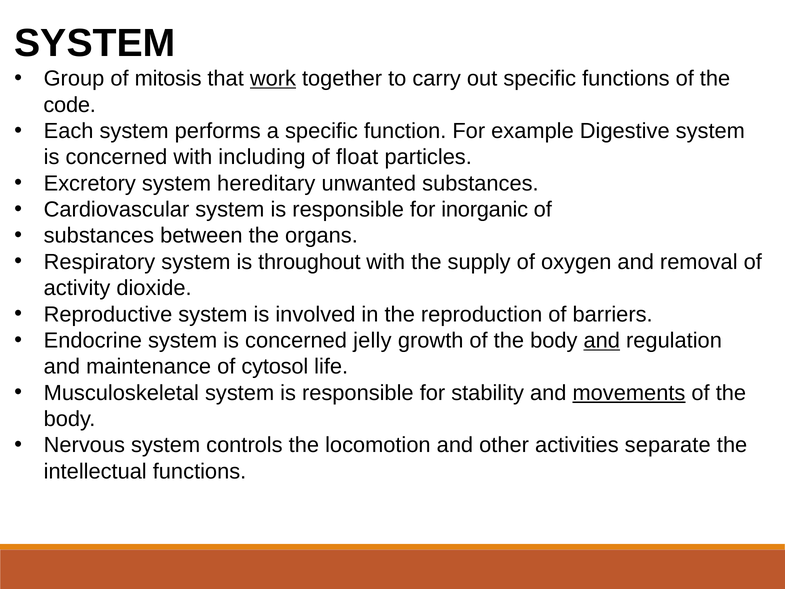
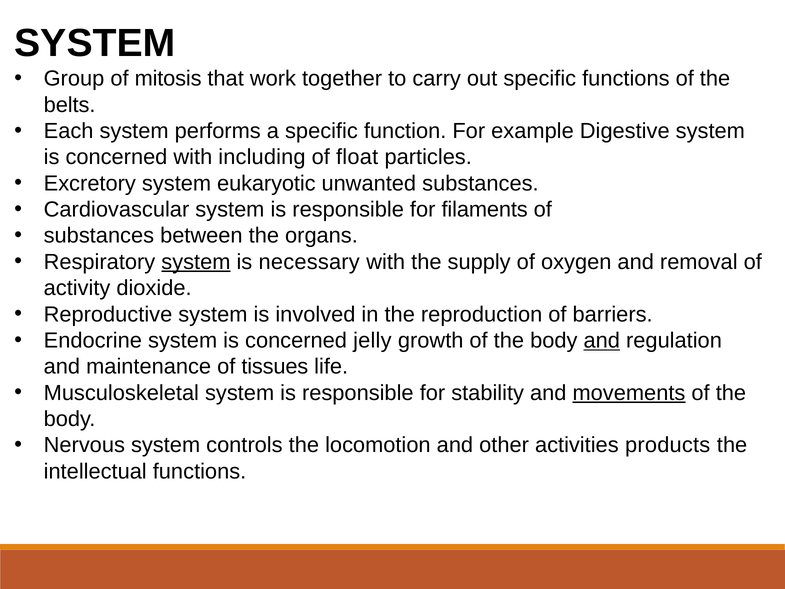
work underline: present -> none
code: code -> belts
hereditary: hereditary -> eukaryotic
inorganic: inorganic -> filaments
system at (196, 262) underline: none -> present
throughout: throughout -> necessary
cytosol: cytosol -> tissues
separate: separate -> products
